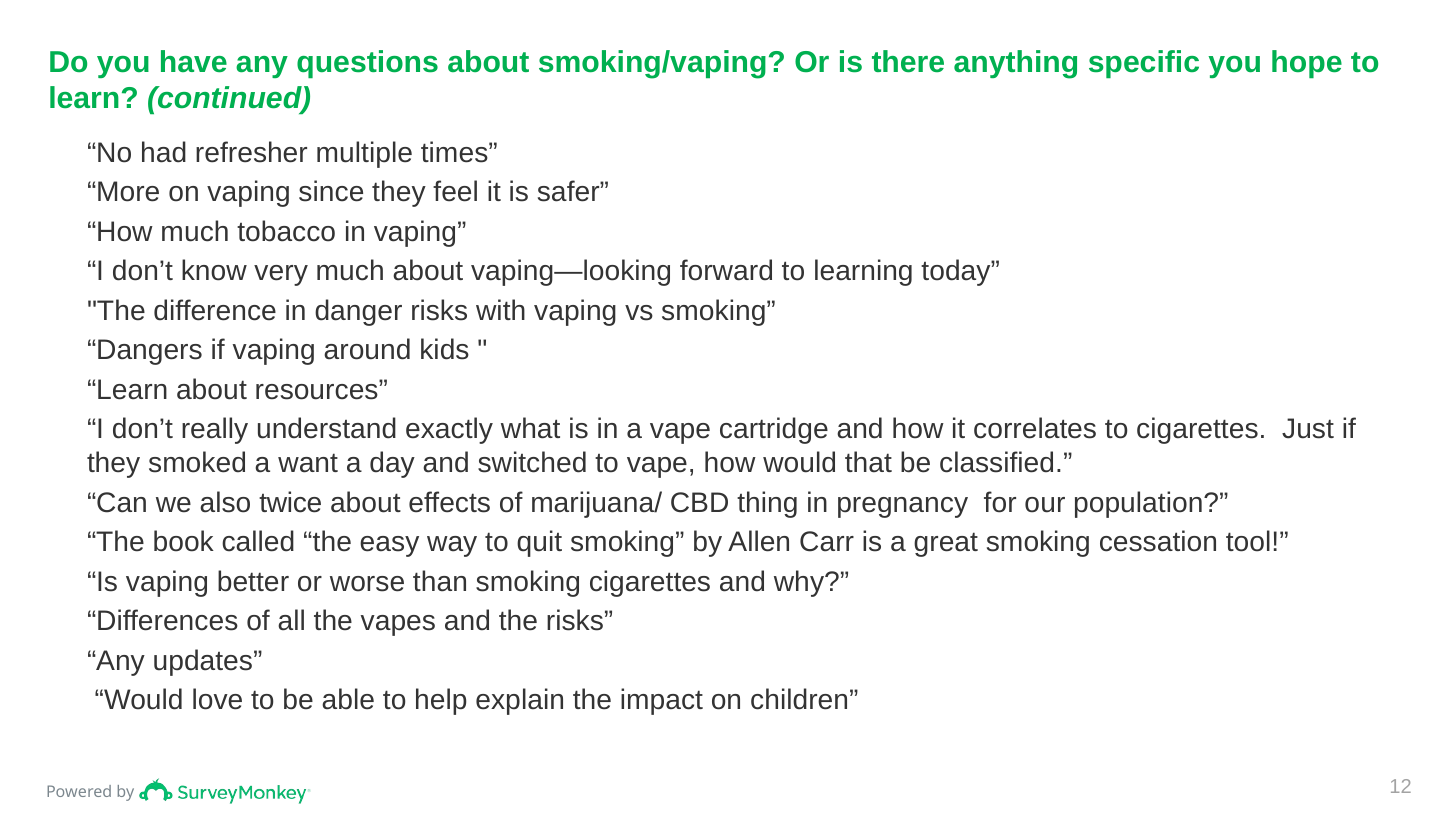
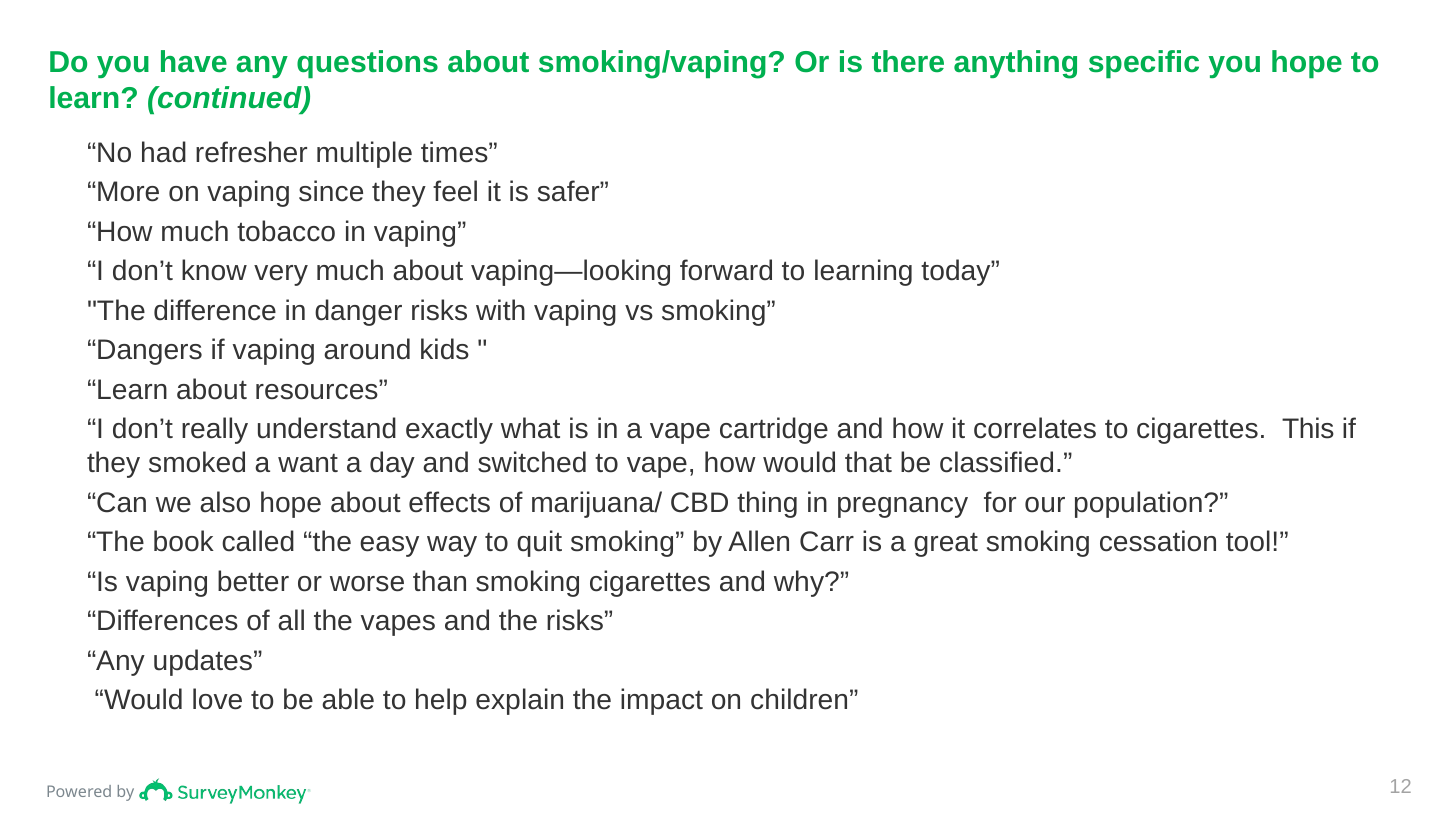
Just: Just -> This
also twice: twice -> hope
